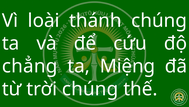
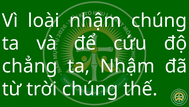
loài thánh: thánh -> nhậm
ta Miệng: Miệng -> Nhậm
